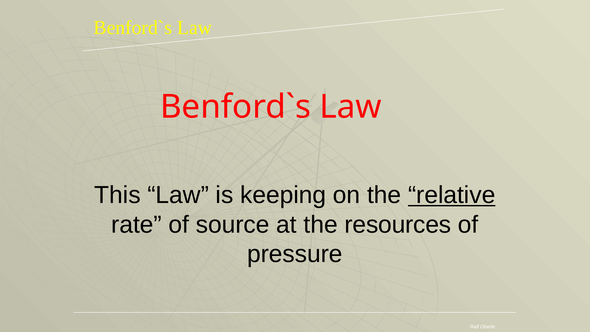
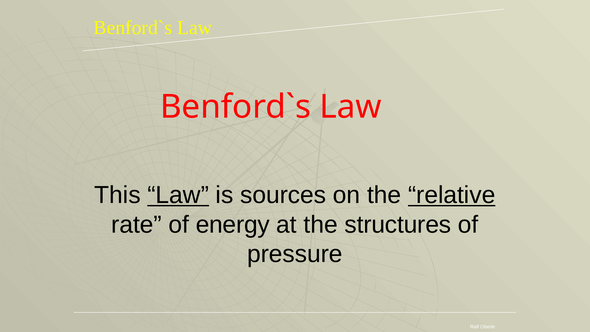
Law at (178, 195) underline: none -> present
keeping: keeping -> sources
source: source -> energy
resources: resources -> structures
